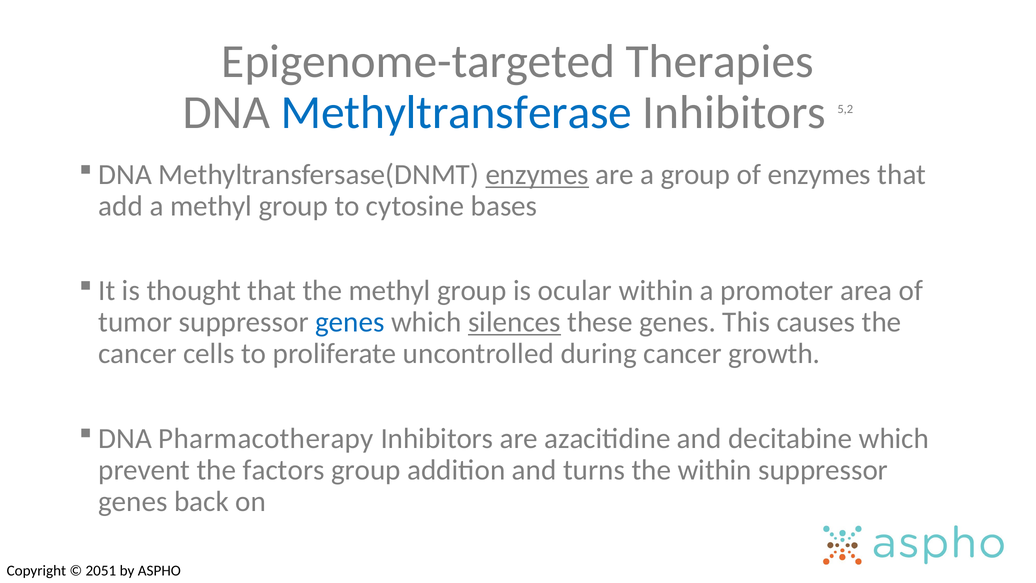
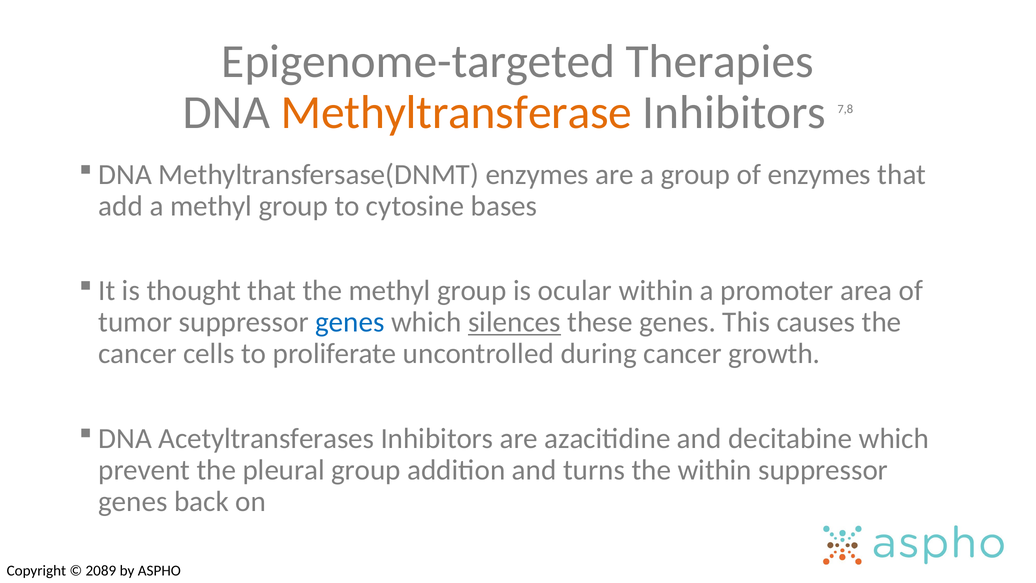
Methyltransferase colour: blue -> orange
5,2: 5,2 -> 7,8
enzymes at (537, 175) underline: present -> none
Pharmacotherapy: Pharmacotherapy -> Acetyltransferases
factors: factors -> pleural
2051: 2051 -> 2089
